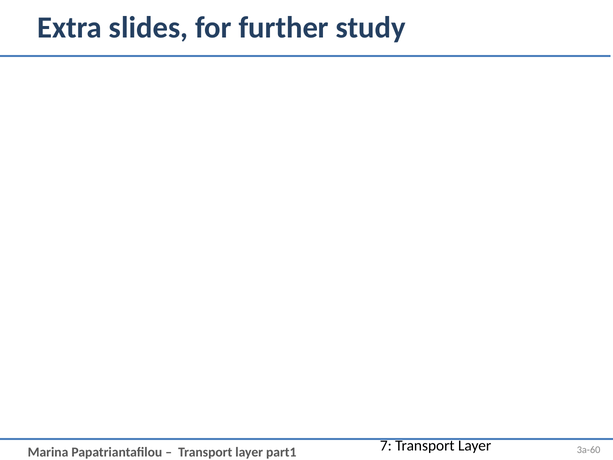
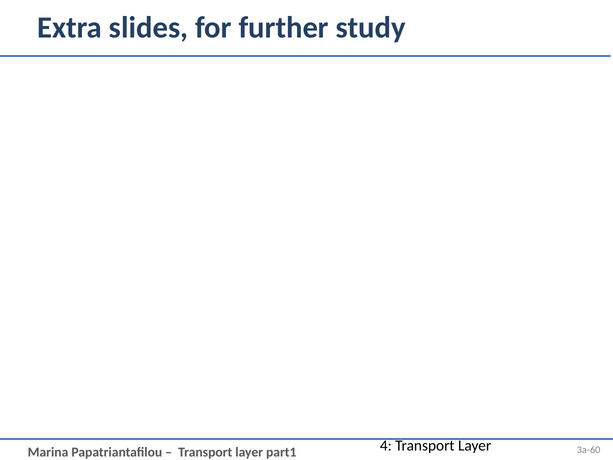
7: 7 -> 4
